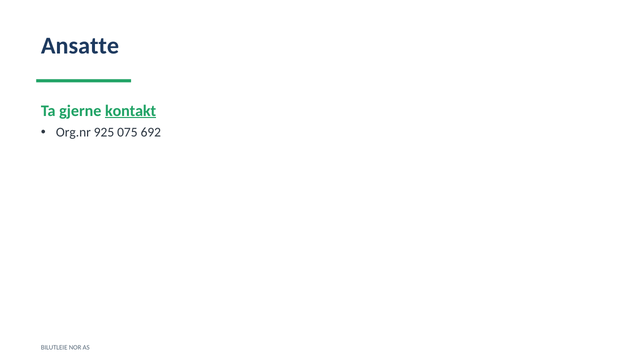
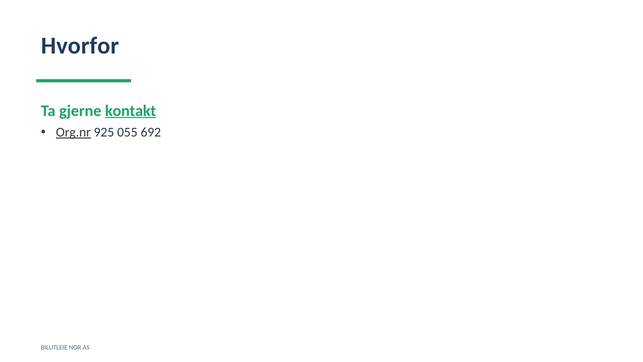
Ansatte: Ansatte -> Hvorfor
Org.nr underline: none -> present
075: 075 -> 055
